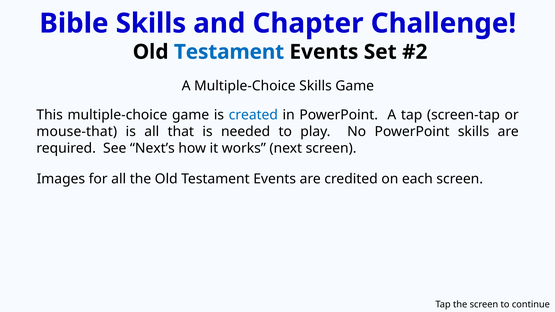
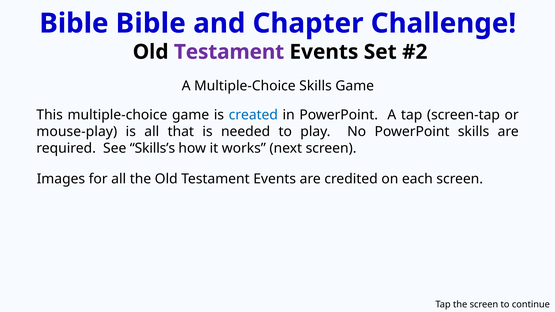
Bible Skills: Skills -> Bible
Testament at (229, 52) colour: blue -> purple
mouse-that: mouse-that -> mouse-play
Next’s: Next’s -> Skills’s
